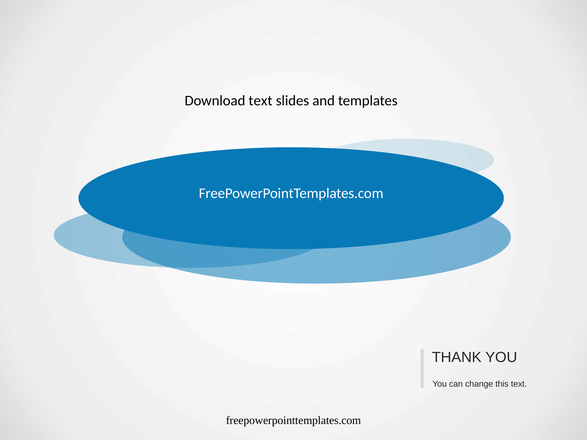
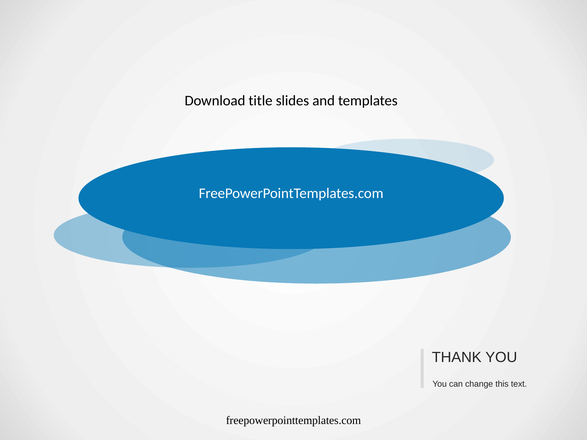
Download text: text -> title
